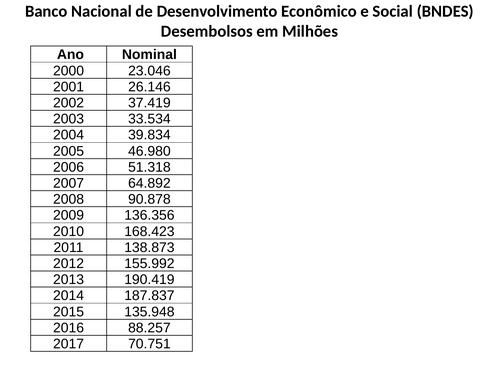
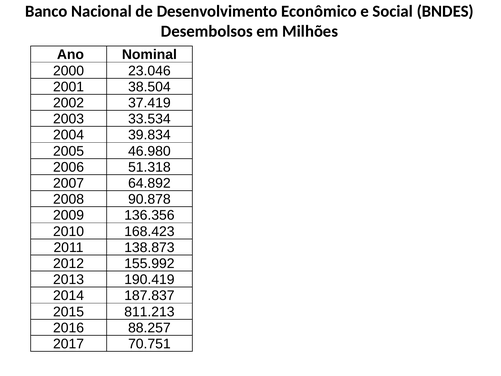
26.146: 26.146 -> 38.504
135.948: 135.948 -> 811.213
